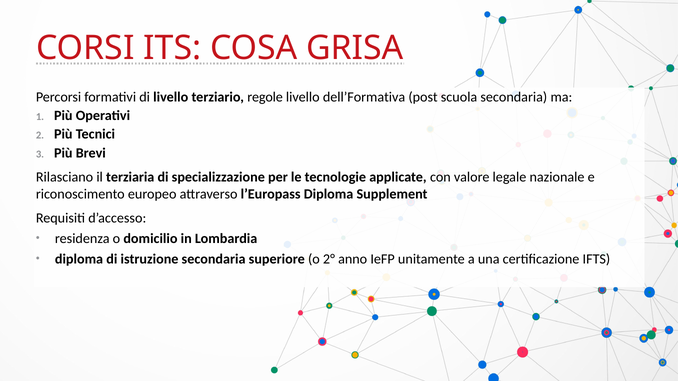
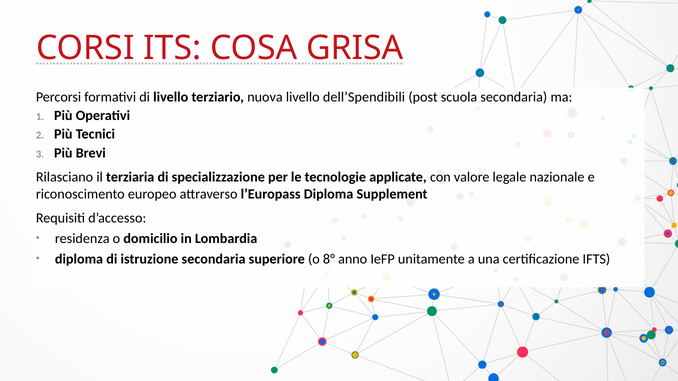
regole: regole -> nuova
dell’Formativa: dell’Formativa -> dell’Spendibili
2°: 2° -> 8°
